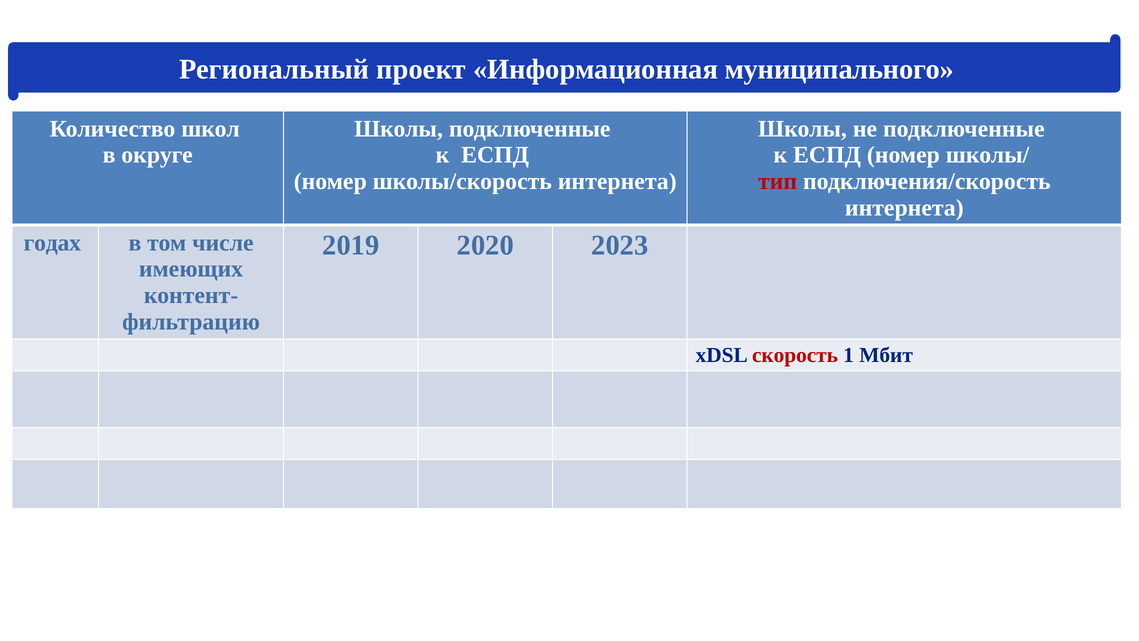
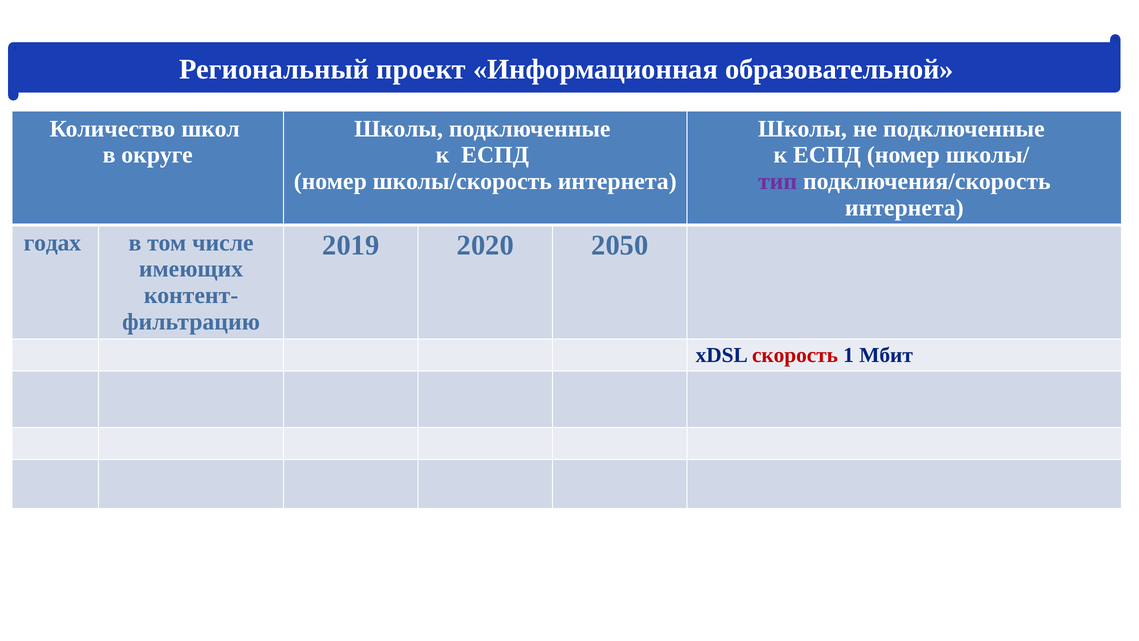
муниципального: муниципального -> образовательной
тип colour: red -> purple
2023: 2023 -> 2050
